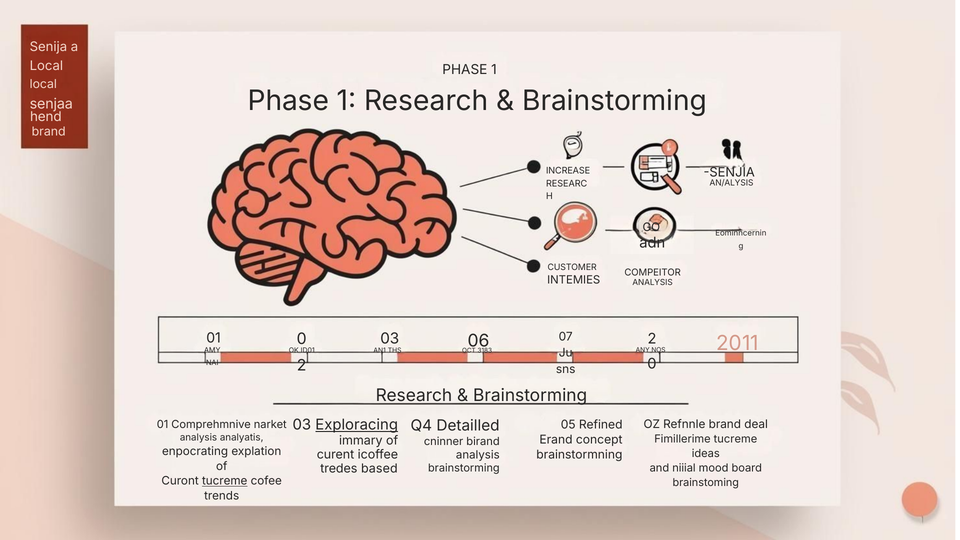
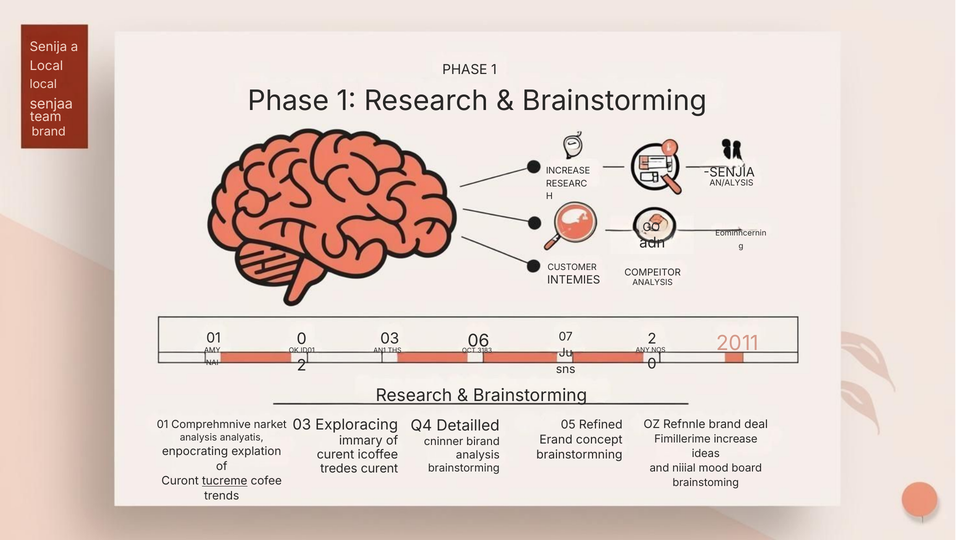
hend: hend -> team
Exploracing underline: present -> none
Fimillerime tucreme: tucreme -> increase
tredes based: based -> curent
